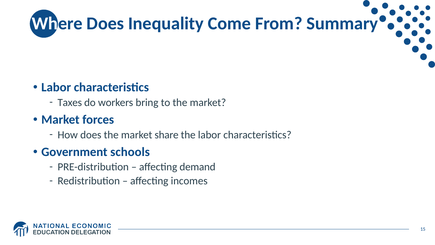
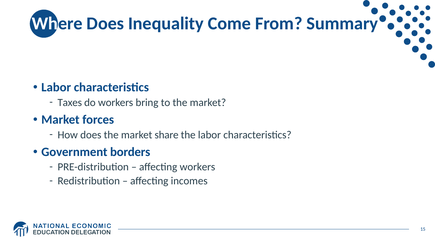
schools: schools -> borders
affecting demand: demand -> workers
